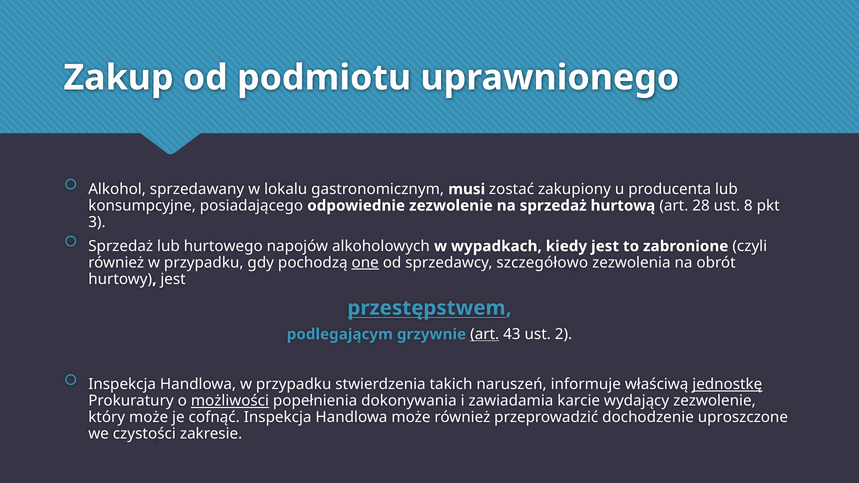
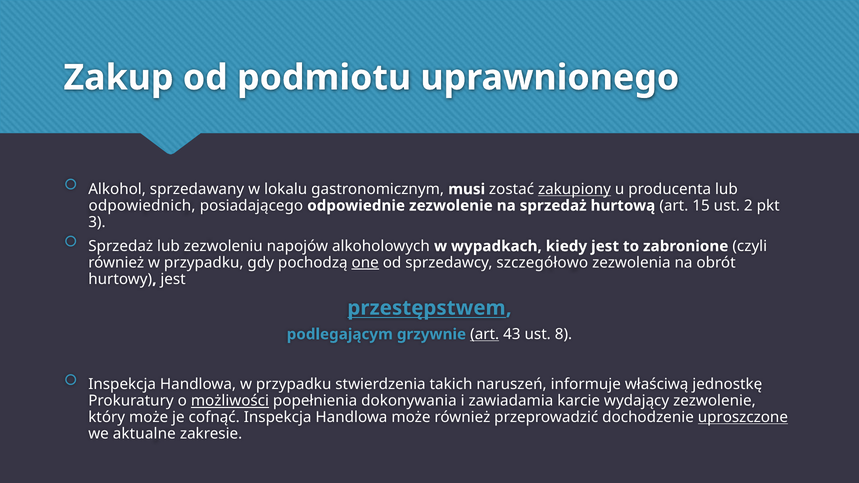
zakupiony underline: none -> present
konsumpcyjne: konsumpcyjne -> odpowiednich
28: 28 -> 15
8: 8 -> 2
hurtowego: hurtowego -> zezwoleniu
2: 2 -> 8
jednostkę underline: present -> none
uproszczone underline: none -> present
czystości: czystości -> aktualne
